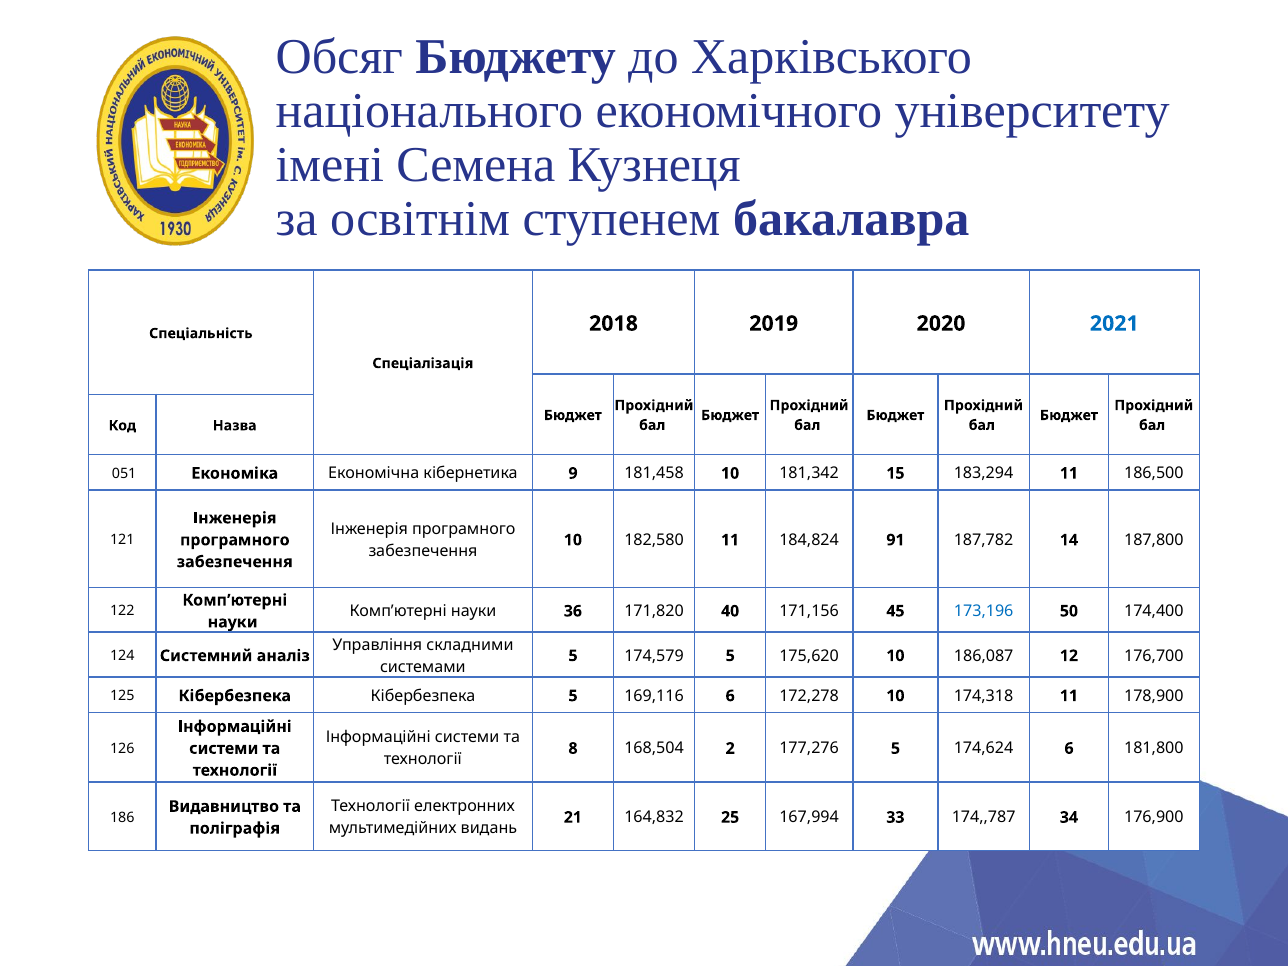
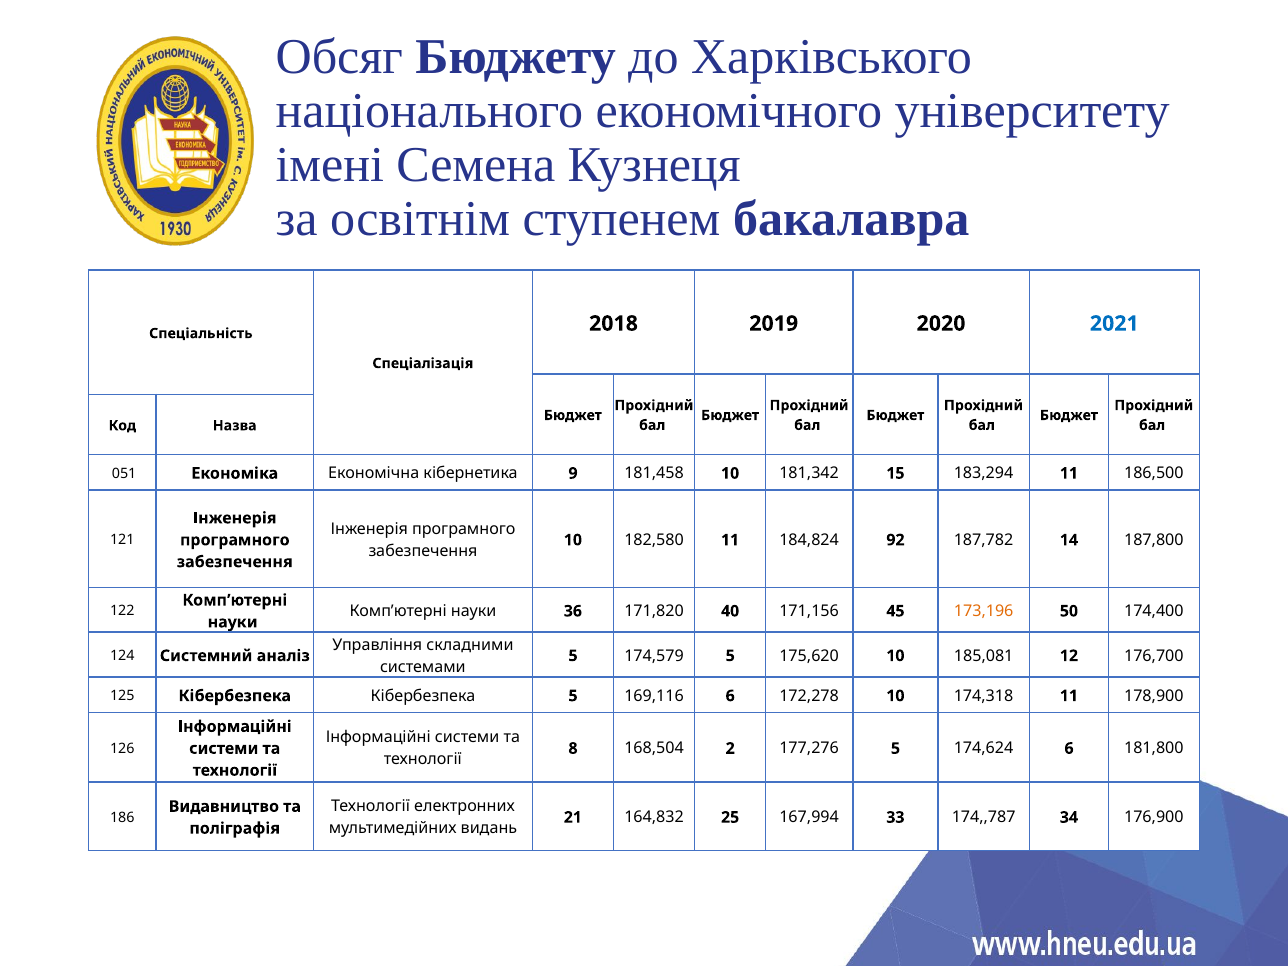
91: 91 -> 92
173,196 colour: blue -> orange
186,087: 186,087 -> 185,081
